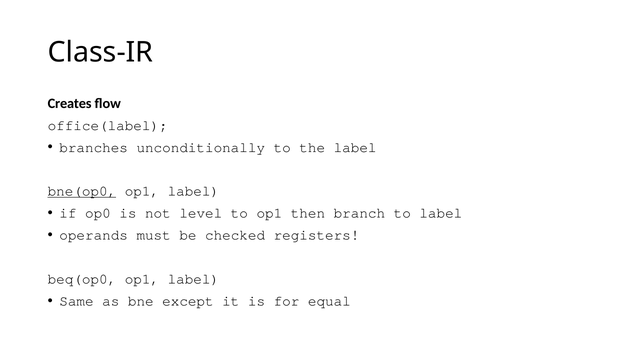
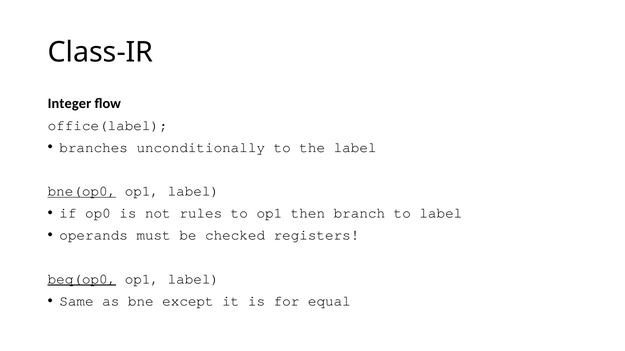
Creates: Creates -> Integer
level: level -> rules
beq(op0 underline: none -> present
